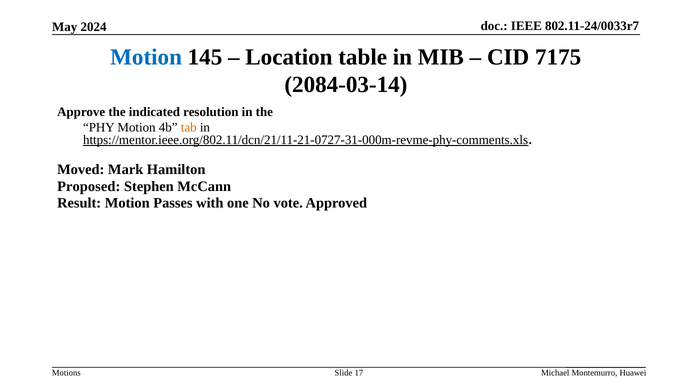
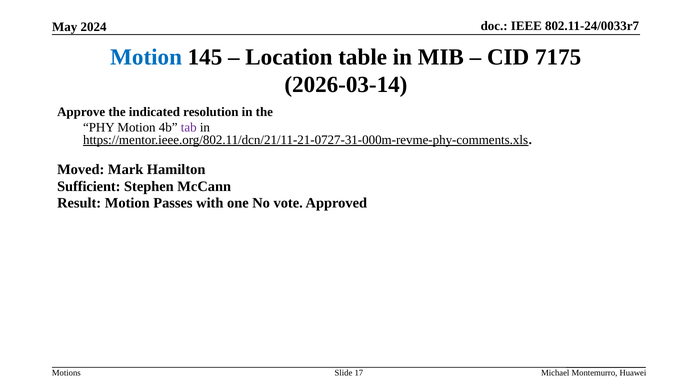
2084-03-14: 2084-03-14 -> 2026-03-14
tab colour: orange -> purple
Proposed: Proposed -> Sufficient
